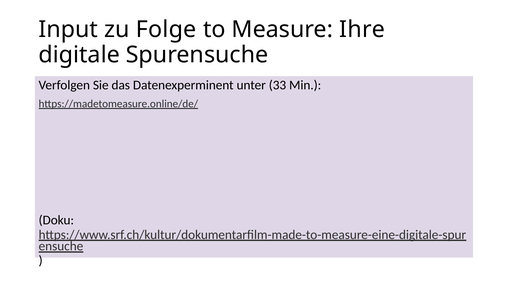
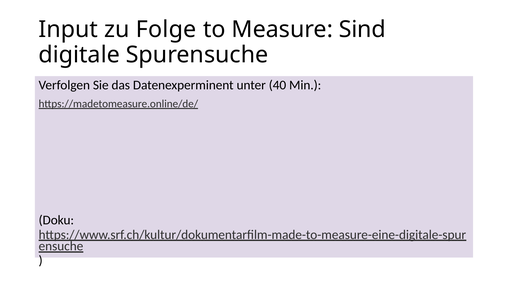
Ihre: Ihre -> Sind
33: 33 -> 40
